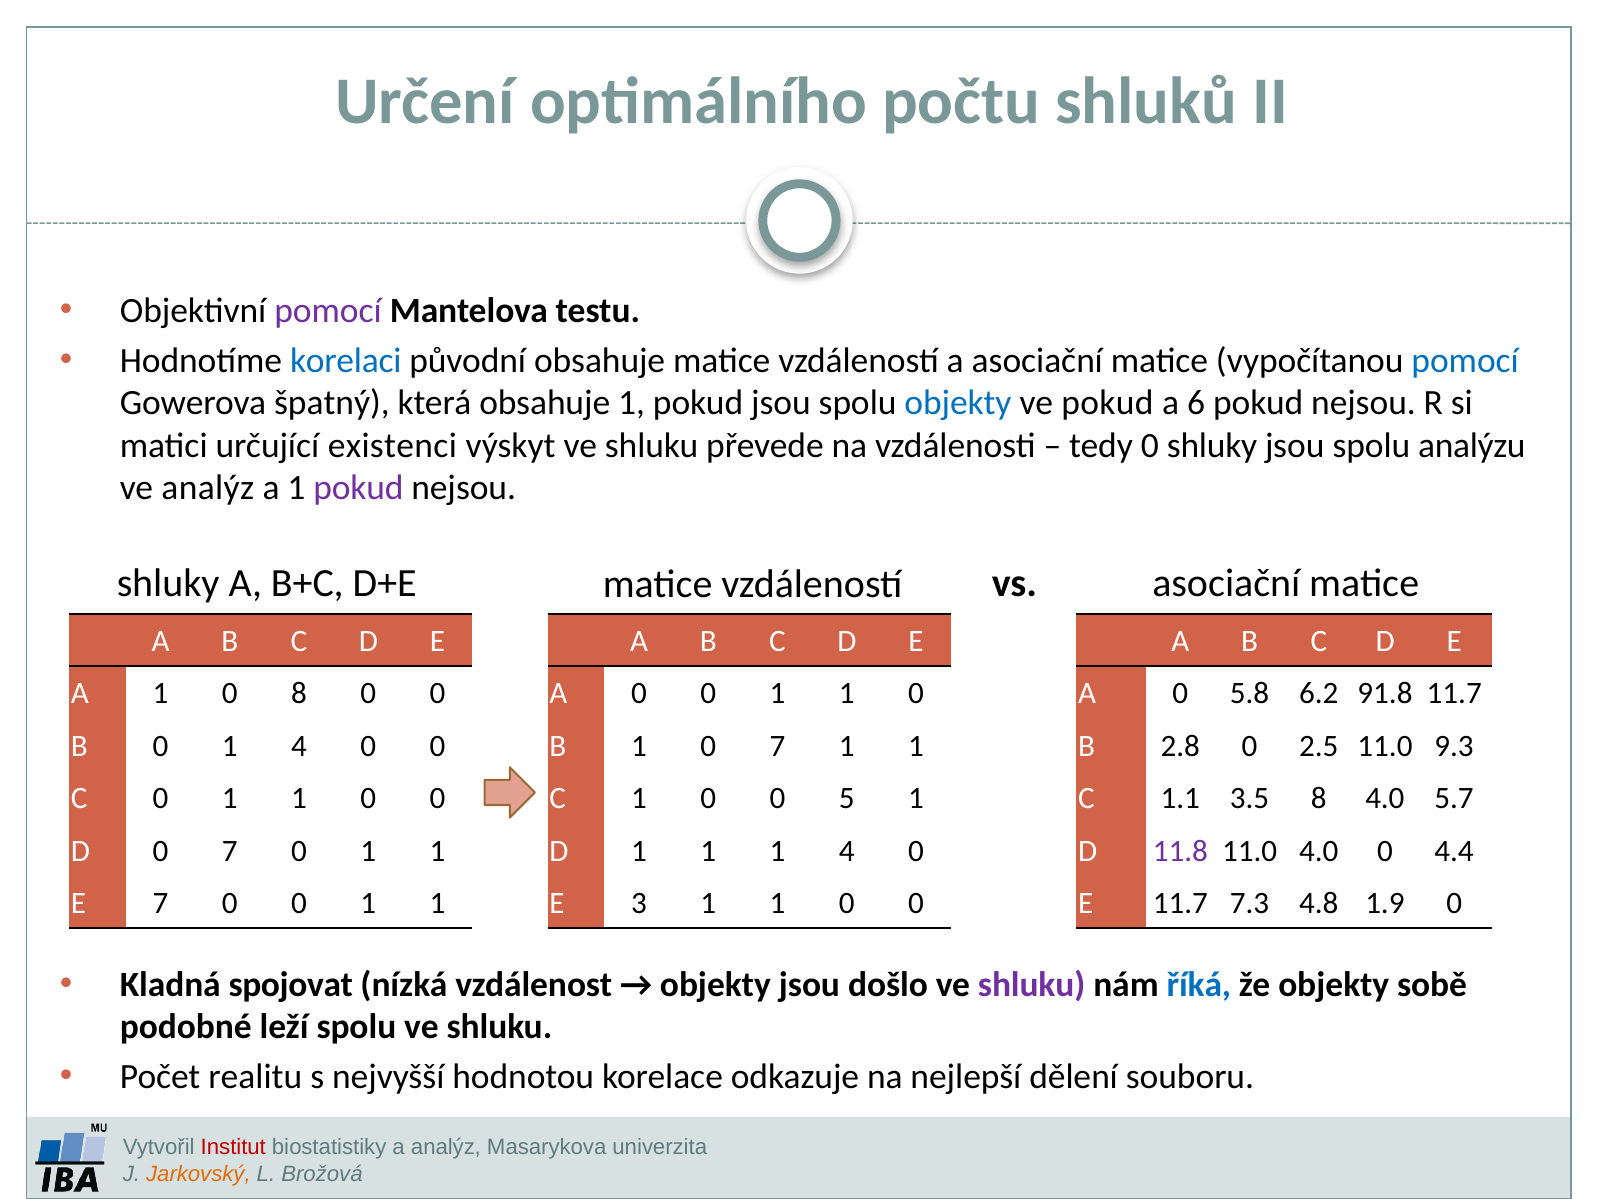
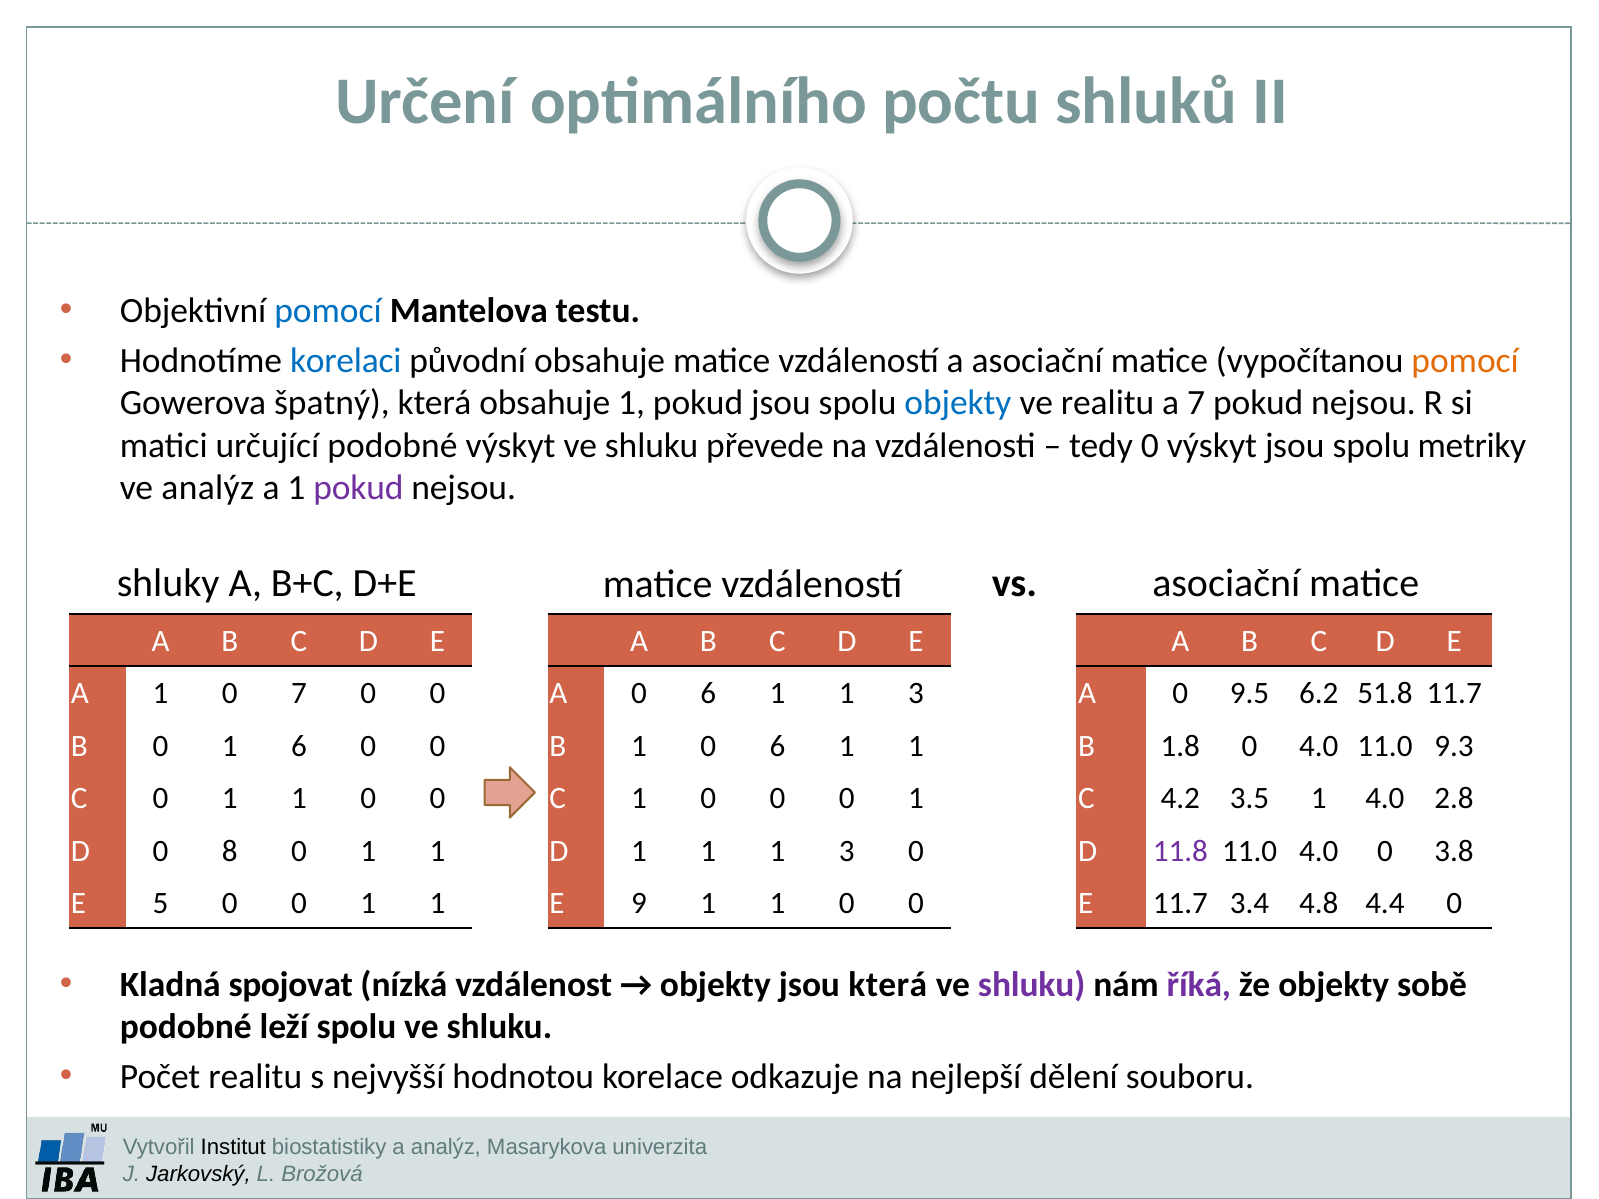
pomocí at (328, 311) colour: purple -> blue
pomocí at (1465, 360) colour: blue -> orange
ve pokud: pokud -> realitu
a 6: 6 -> 7
určující existenci: existenci -> podobné
0 shluky: shluky -> výskyt
analýzu: analýzu -> metriky
0 8: 8 -> 7
A 0 0: 0 -> 6
0 at (916, 694): 0 -> 3
5.8: 5.8 -> 9.5
91.8: 91.8 -> 51.8
0 1 4: 4 -> 6
1 0 7: 7 -> 6
2.8: 2.8 -> 1.8
0 2.5: 2.5 -> 4.0
0 0 5: 5 -> 0
1.1: 1.1 -> 4.2
3.5 8: 8 -> 1
5.7: 5.7 -> 2.8
D 0 7: 7 -> 8
1 1 1 4: 4 -> 3
4.4: 4.4 -> 3.8
E 7: 7 -> 5
3: 3 -> 9
7.3: 7.3 -> 3.4
1.9: 1.9 -> 4.4
jsou došlo: došlo -> která
říká colour: blue -> purple
Institut colour: red -> black
Jarkovský colour: orange -> black
